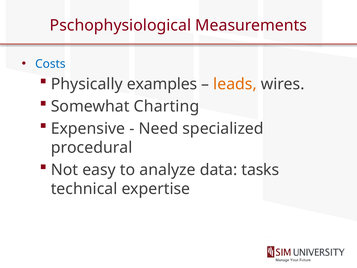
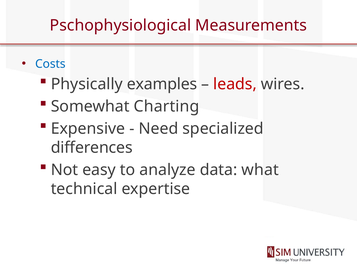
leads colour: orange -> red
procedural: procedural -> differences
tasks: tasks -> what
